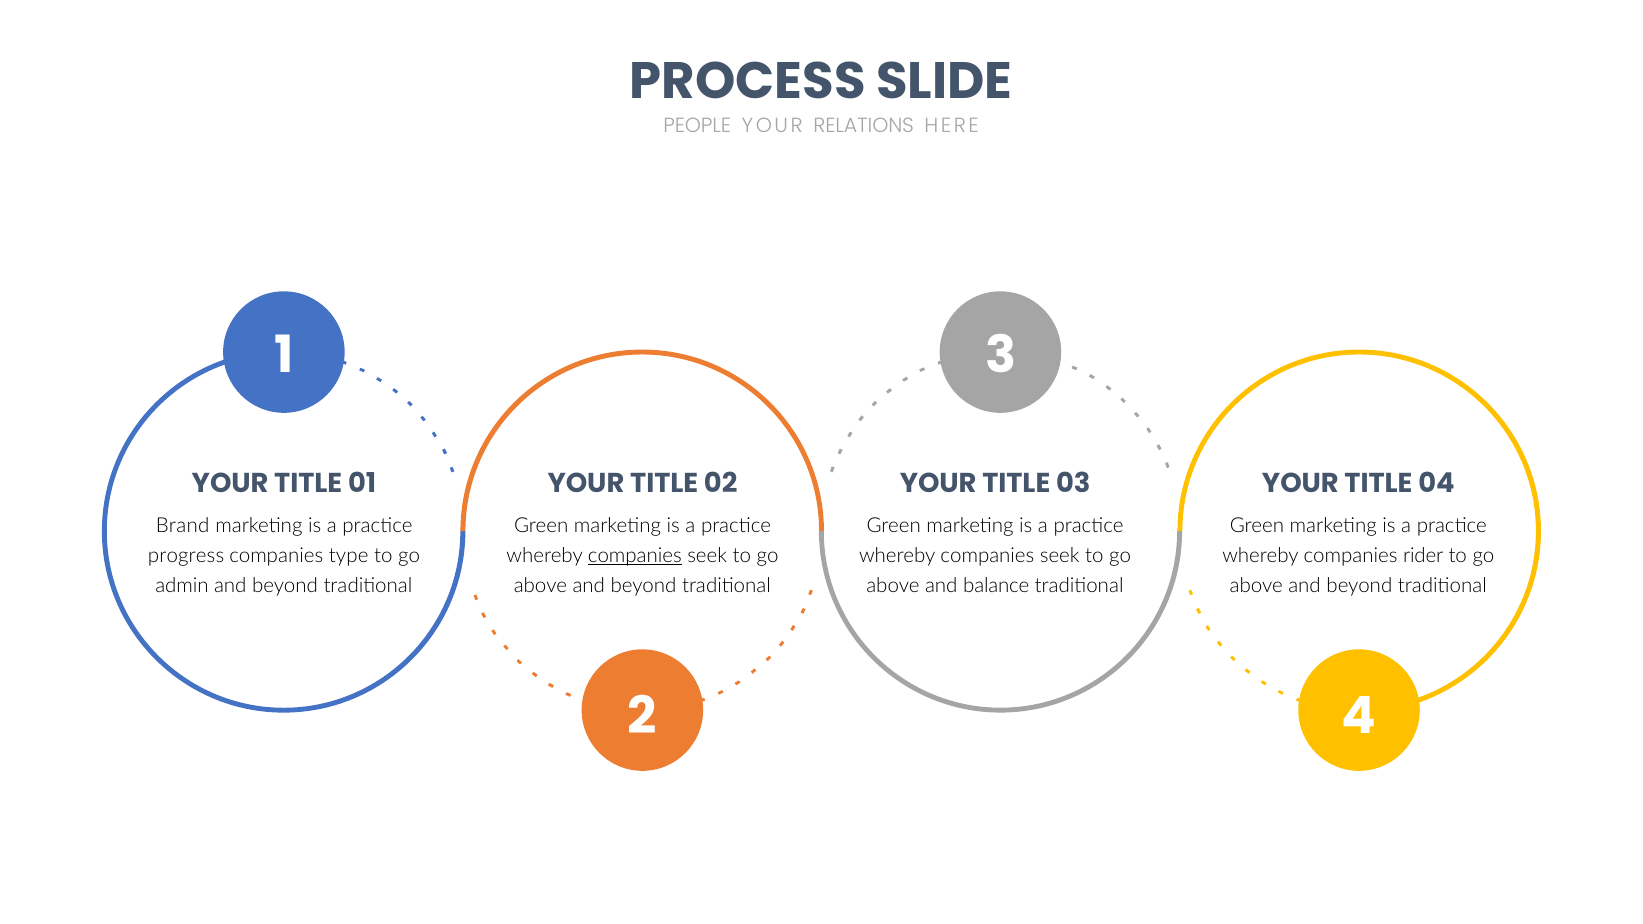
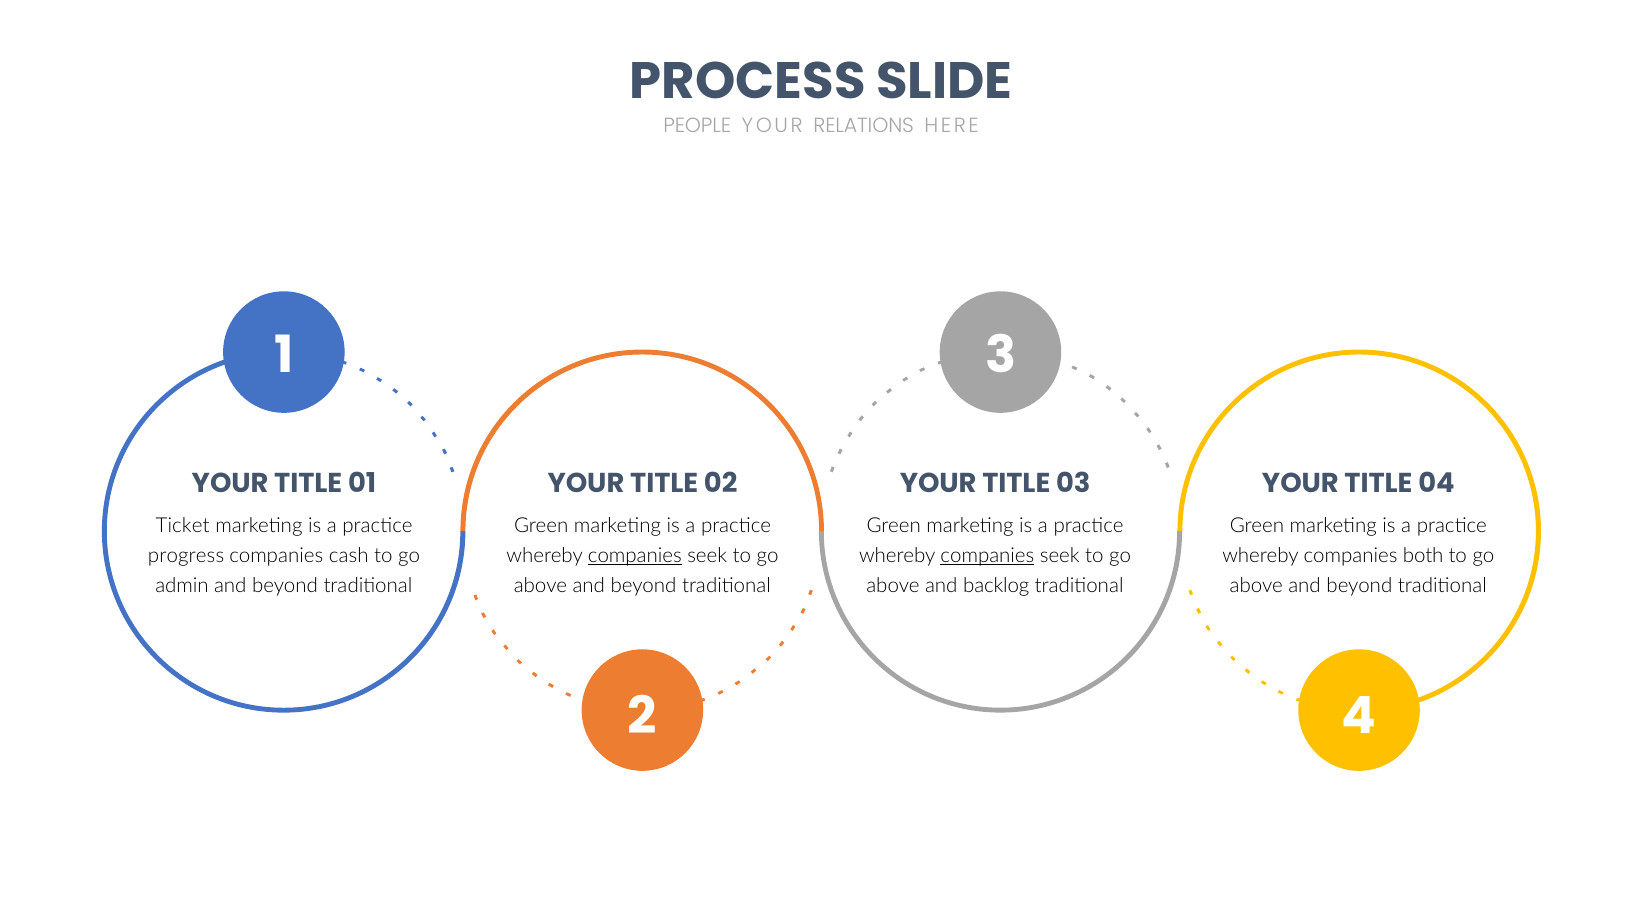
Brand: Brand -> Ticket
type: type -> cash
companies at (987, 556) underline: none -> present
rider: rider -> both
balance: balance -> backlog
